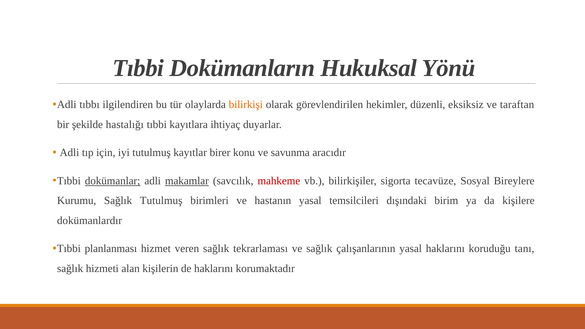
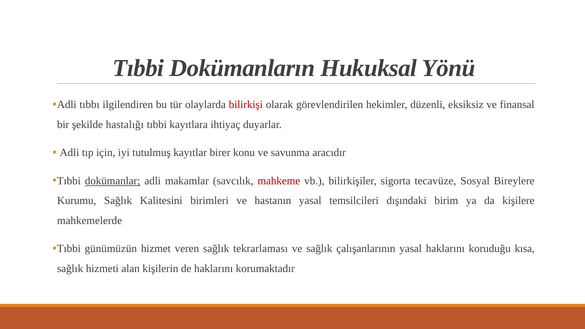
bilirkişi colour: orange -> red
taraftan: taraftan -> finansal
makamlar underline: present -> none
Sağlık Tutulmuş: Tutulmuş -> Kalitesini
dokümanlardır: dokümanlardır -> mahkemelerde
planlanması: planlanması -> günümüzün
tanı: tanı -> kısa
